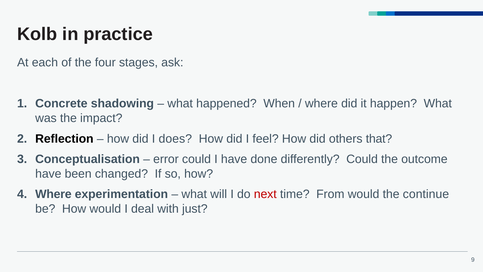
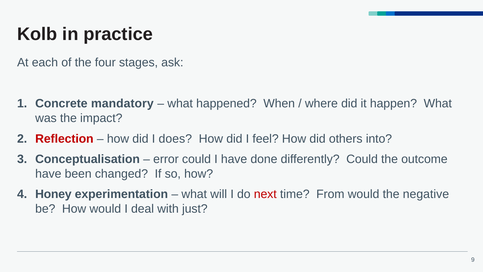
shadowing: shadowing -> mandatory
Reflection colour: black -> red
that: that -> into
Where at (53, 194): Where -> Honey
continue: continue -> negative
